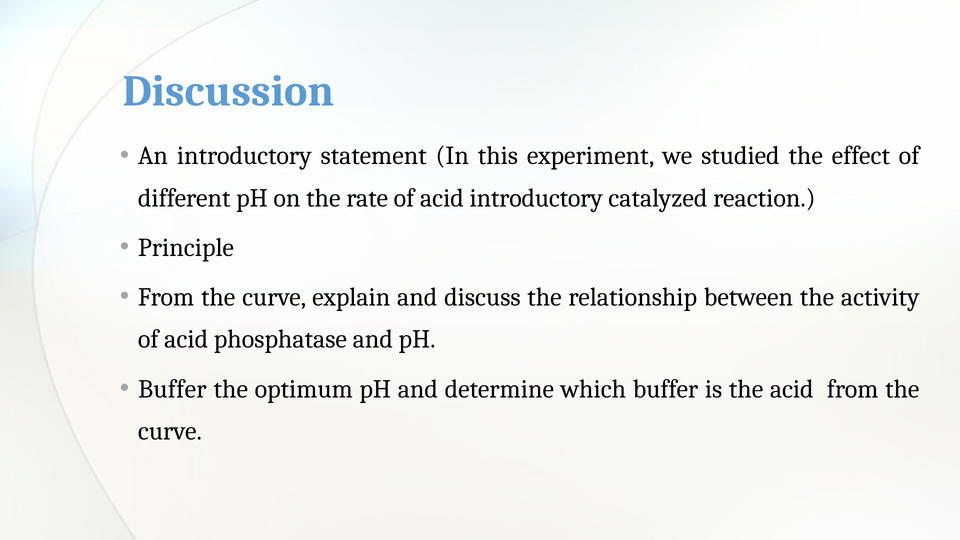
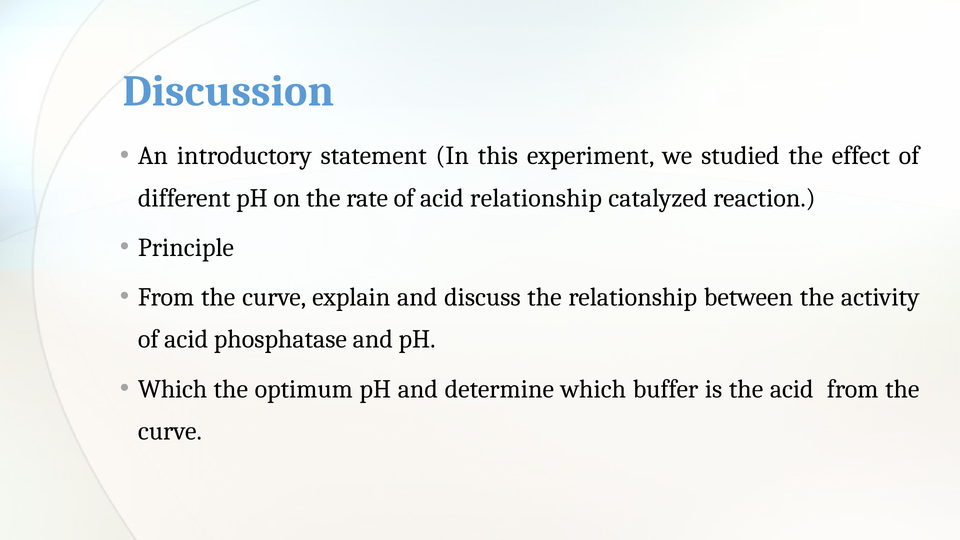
acid introductory: introductory -> relationship
Buffer at (172, 389): Buffer -> Which
